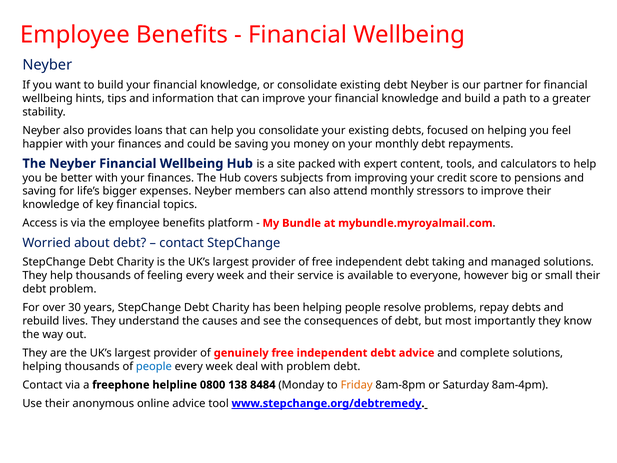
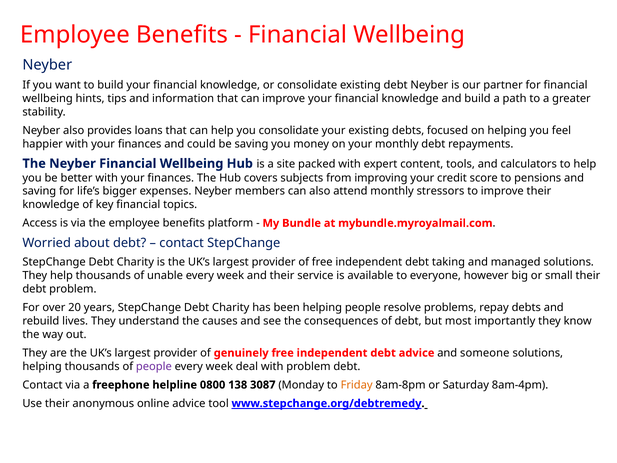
feeling: feeling -> unable
30: 30 -> 20
complete: complete -> someone
people at (154, 366) colour: blue -> purple
8484: 8484 -> 3087
